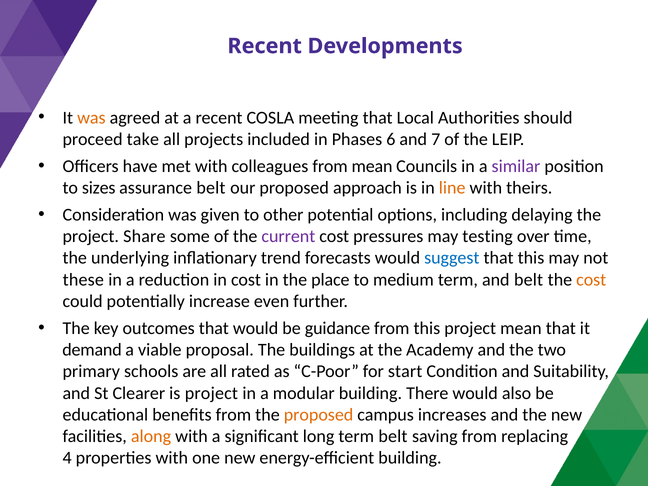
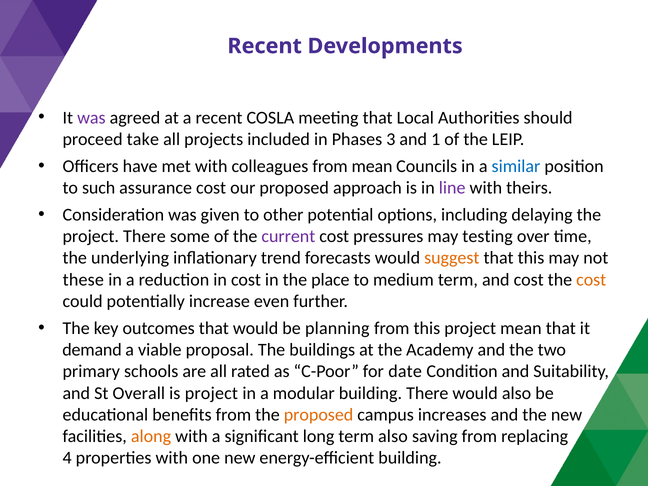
was at (91, 118) colour: orange -> purple
6: 6 -> 3
7: 7 -> 1
similar colour: purple -> blue
sizes: sizes -> such
assurance belt: belt -> cost
line colour: orange -> purple
project Share: Share -> There
suggest colour: blue -> orange
and belt: belt -> cost
guidance: guidance -> planning
start: start -> date
Clearer: Clearer -> Overall
term belt: belt -> also
